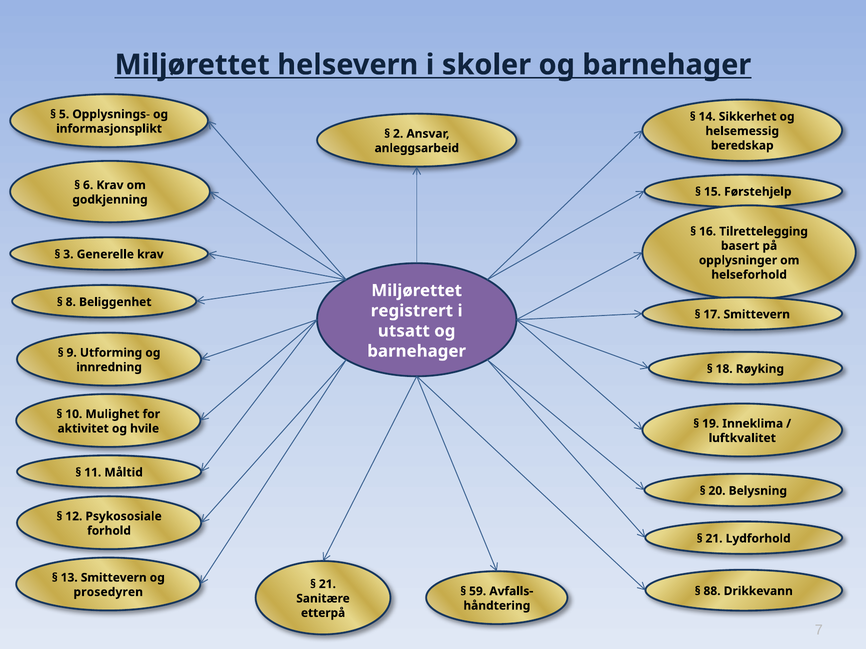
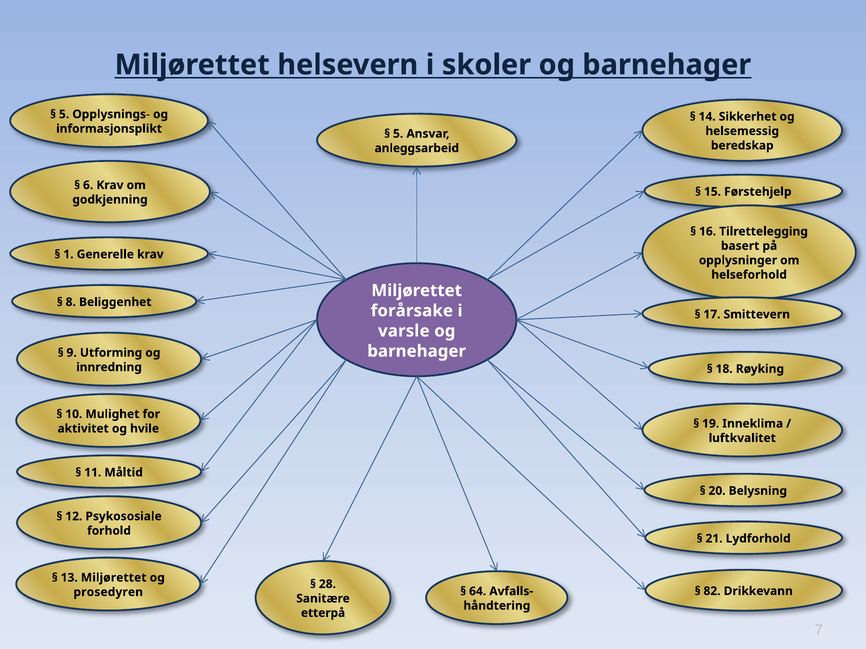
2 at (398, 134): 2 -> 5
3: 3 -> 1
registrert: registrert -> forårsake
utsatt: utsatt -> varsle
13 Smittevern: Smittevern -> Miljørettet
21 at (327, 584): 21 -> 28
88: 88 -> 82
59: 59 -> 64
